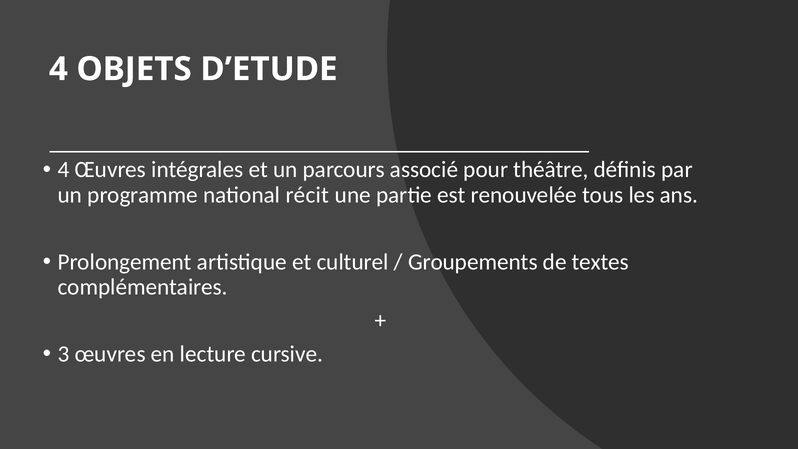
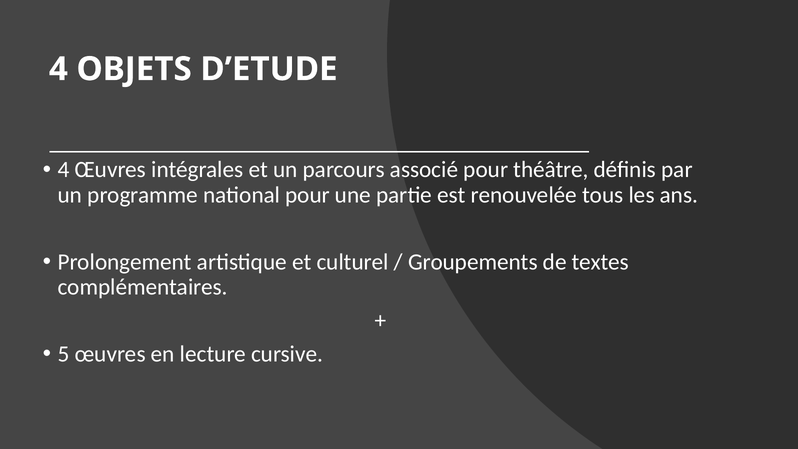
national récit: récit -> pour
3: 3 -> 5
